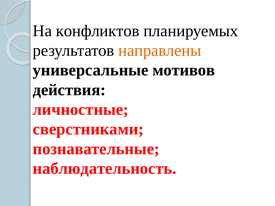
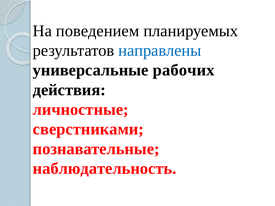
конфликтов: конфликтов -> поведением
направлены colour: orange -> blue
мотивов: мотивов -> рабочих
